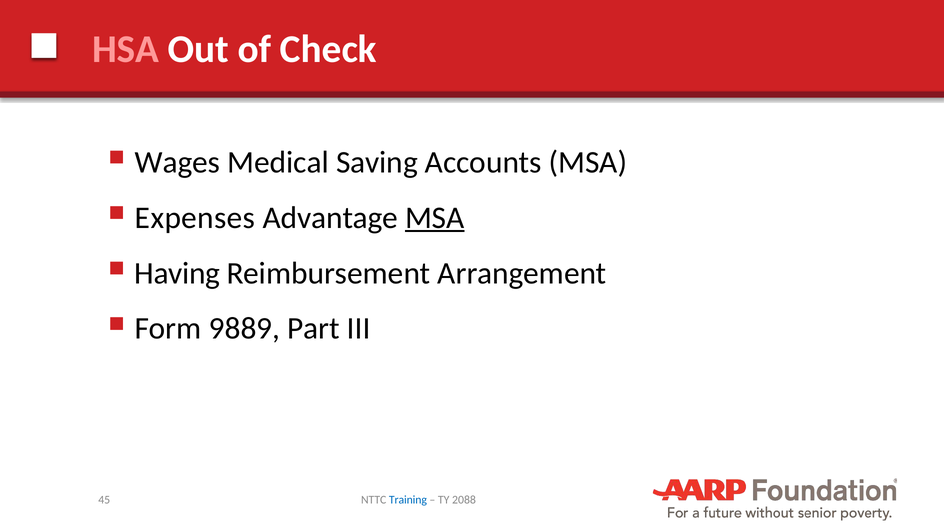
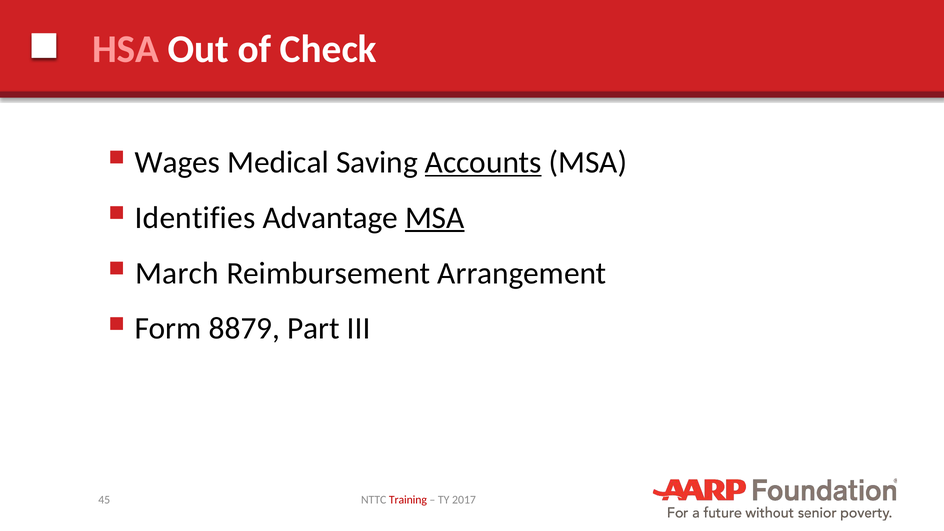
Accounts underline: none -> present
Expenses: Expenses -> Identifies
Having: Having -> March
9889: 9889 -> 8879
Training colour: blue -> red
2088: 2088 -> 2017
